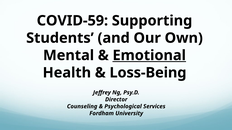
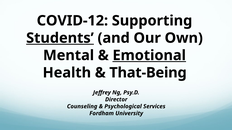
COVID-59: COVID-59 -> COVID-12
Students underline: none -> present
Loss-Being: Loss-Being -> That-Being
